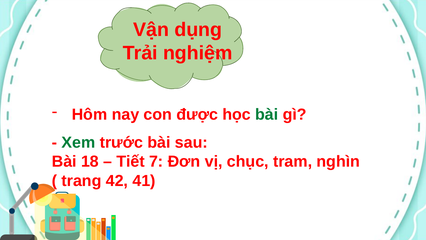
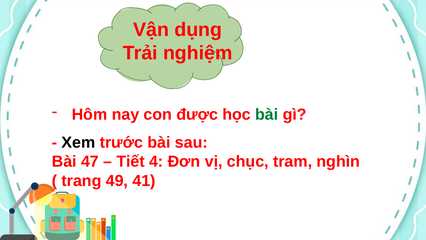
Xem colour: green -> black
18: 18 -> 47
7: 7 -> 4
42: 42 -> 49
